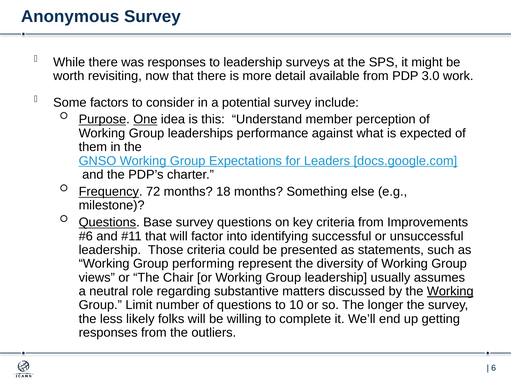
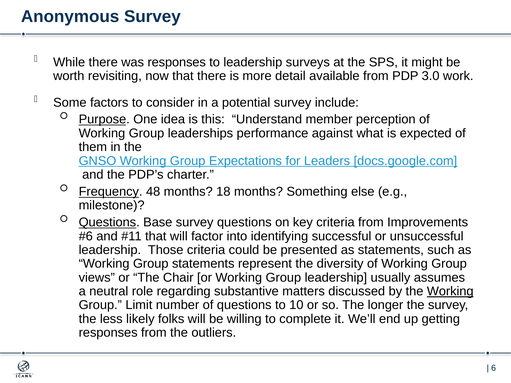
One underline: present -> none
72: 72 -> 48
Group performing: performing -> statements
